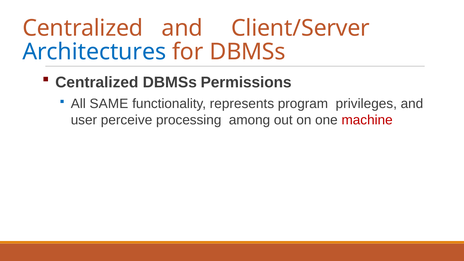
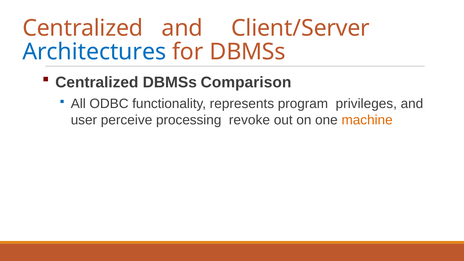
Permissions: Permissions -> Comparison
SAME: SAME -> ODBC
among: among -> revoke
machine colour: red -> orange
